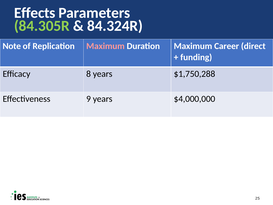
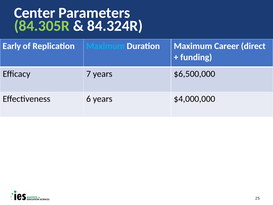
Effects: Effects -> Center
Note: Note -> Early
Maximum at (105, 46) colour: pink -> light blue
8: 8 -> 7
$1,750,288: $1,750,288 -> $6,500,000
9: 9 -> 6
